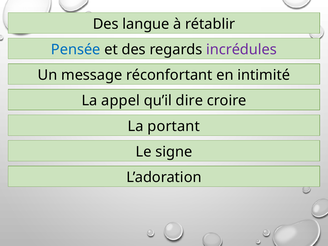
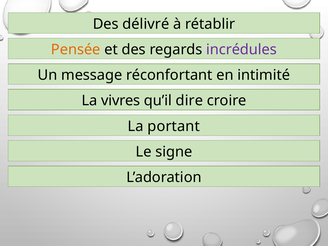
langue: langue -> délivré
Pensée colour: blue -> orange
appel: appel -> vivres
